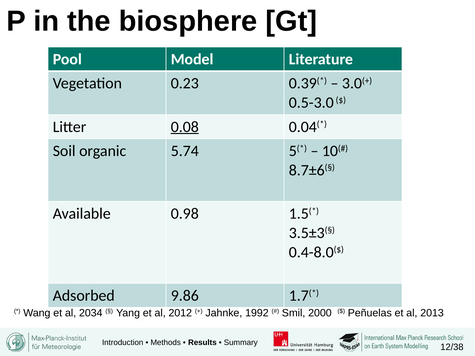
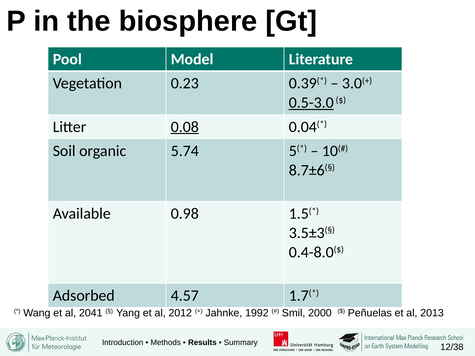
0.5-3.0 underline: none -> present
9.86: 9.86 -> 4.57
2034: 2034 -> 2041
